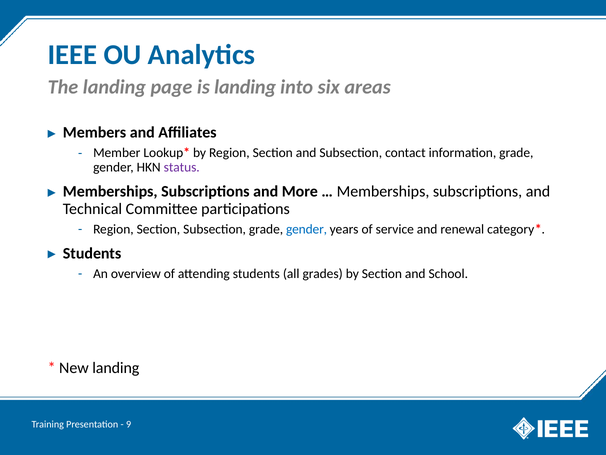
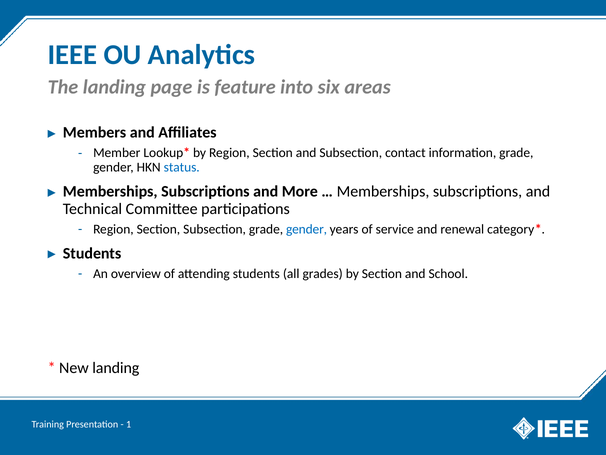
is landing: landing -> feature
status colour: purple -> blue
9: 9 -> 1
